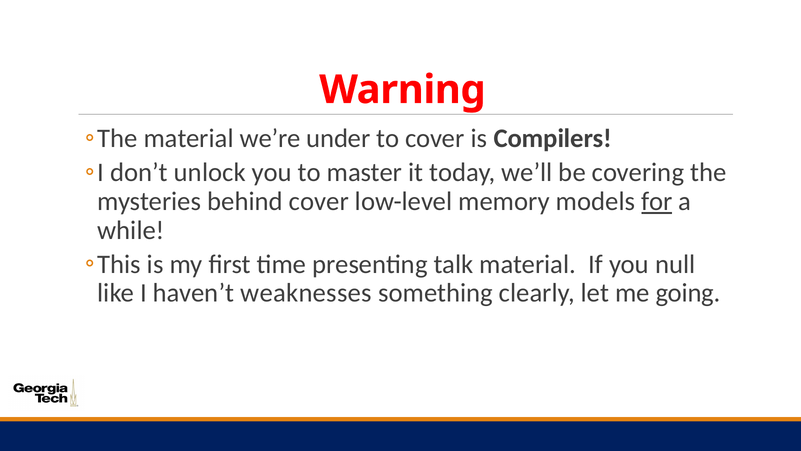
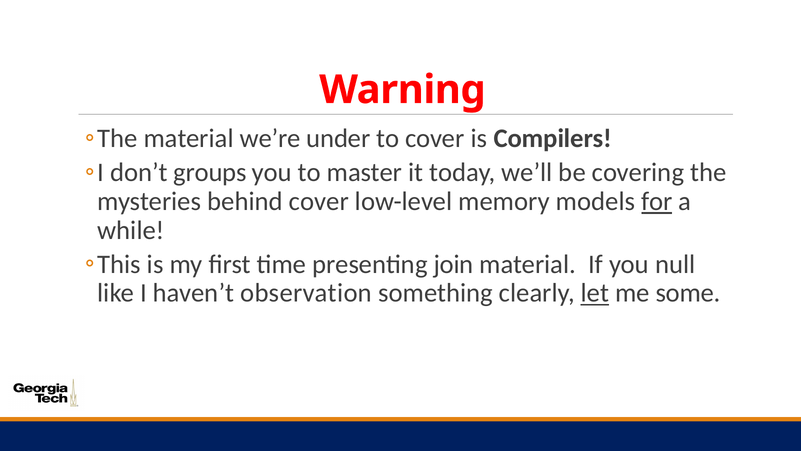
unlock: unlock -> groups
talk: talk -> join
weaknesses: weaknesses -> observation
let underline: none -> present
going: going -> some
